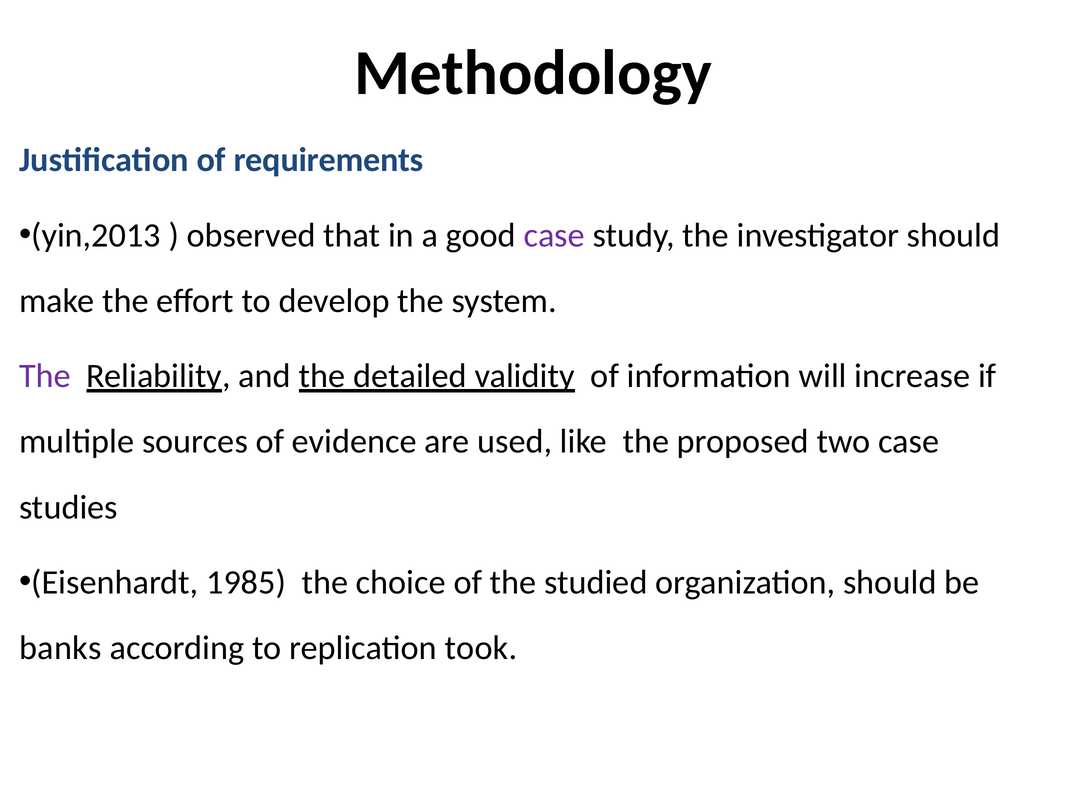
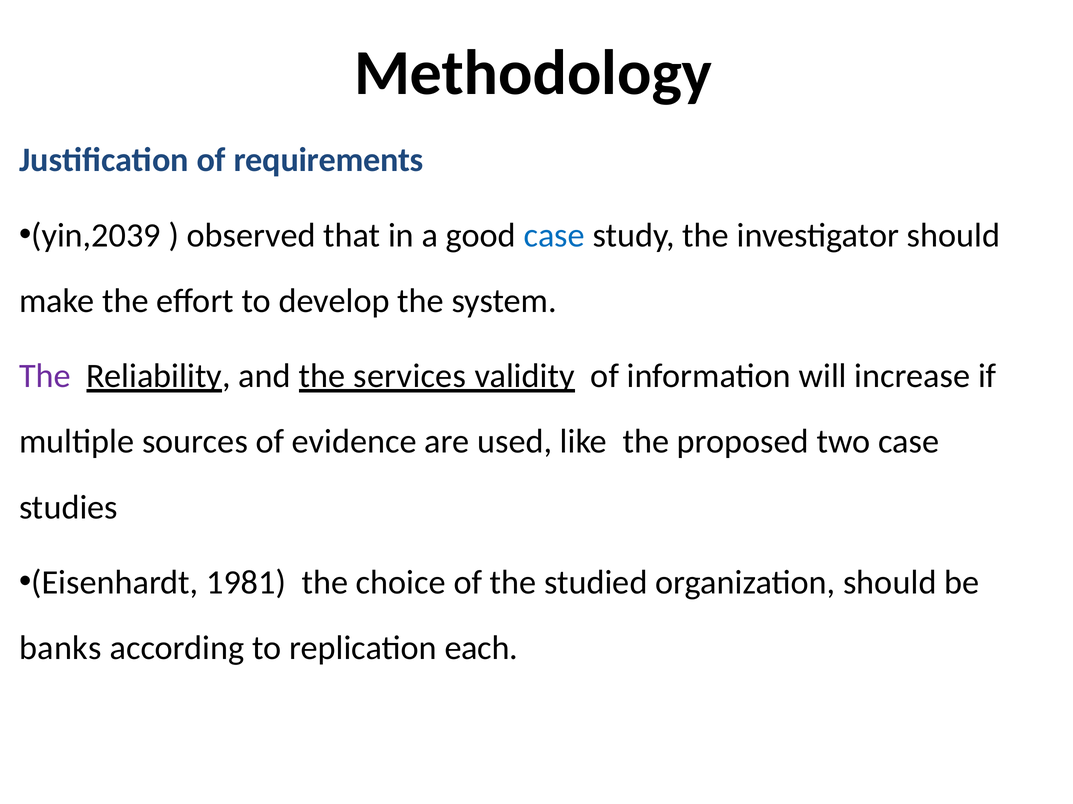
yin,2013: yin,2013 -> yin,2039
case at (554, 236) colour: purple -> blue
detailed: detailed -> services
1985: 1985 -> 1981
took: took -> each
